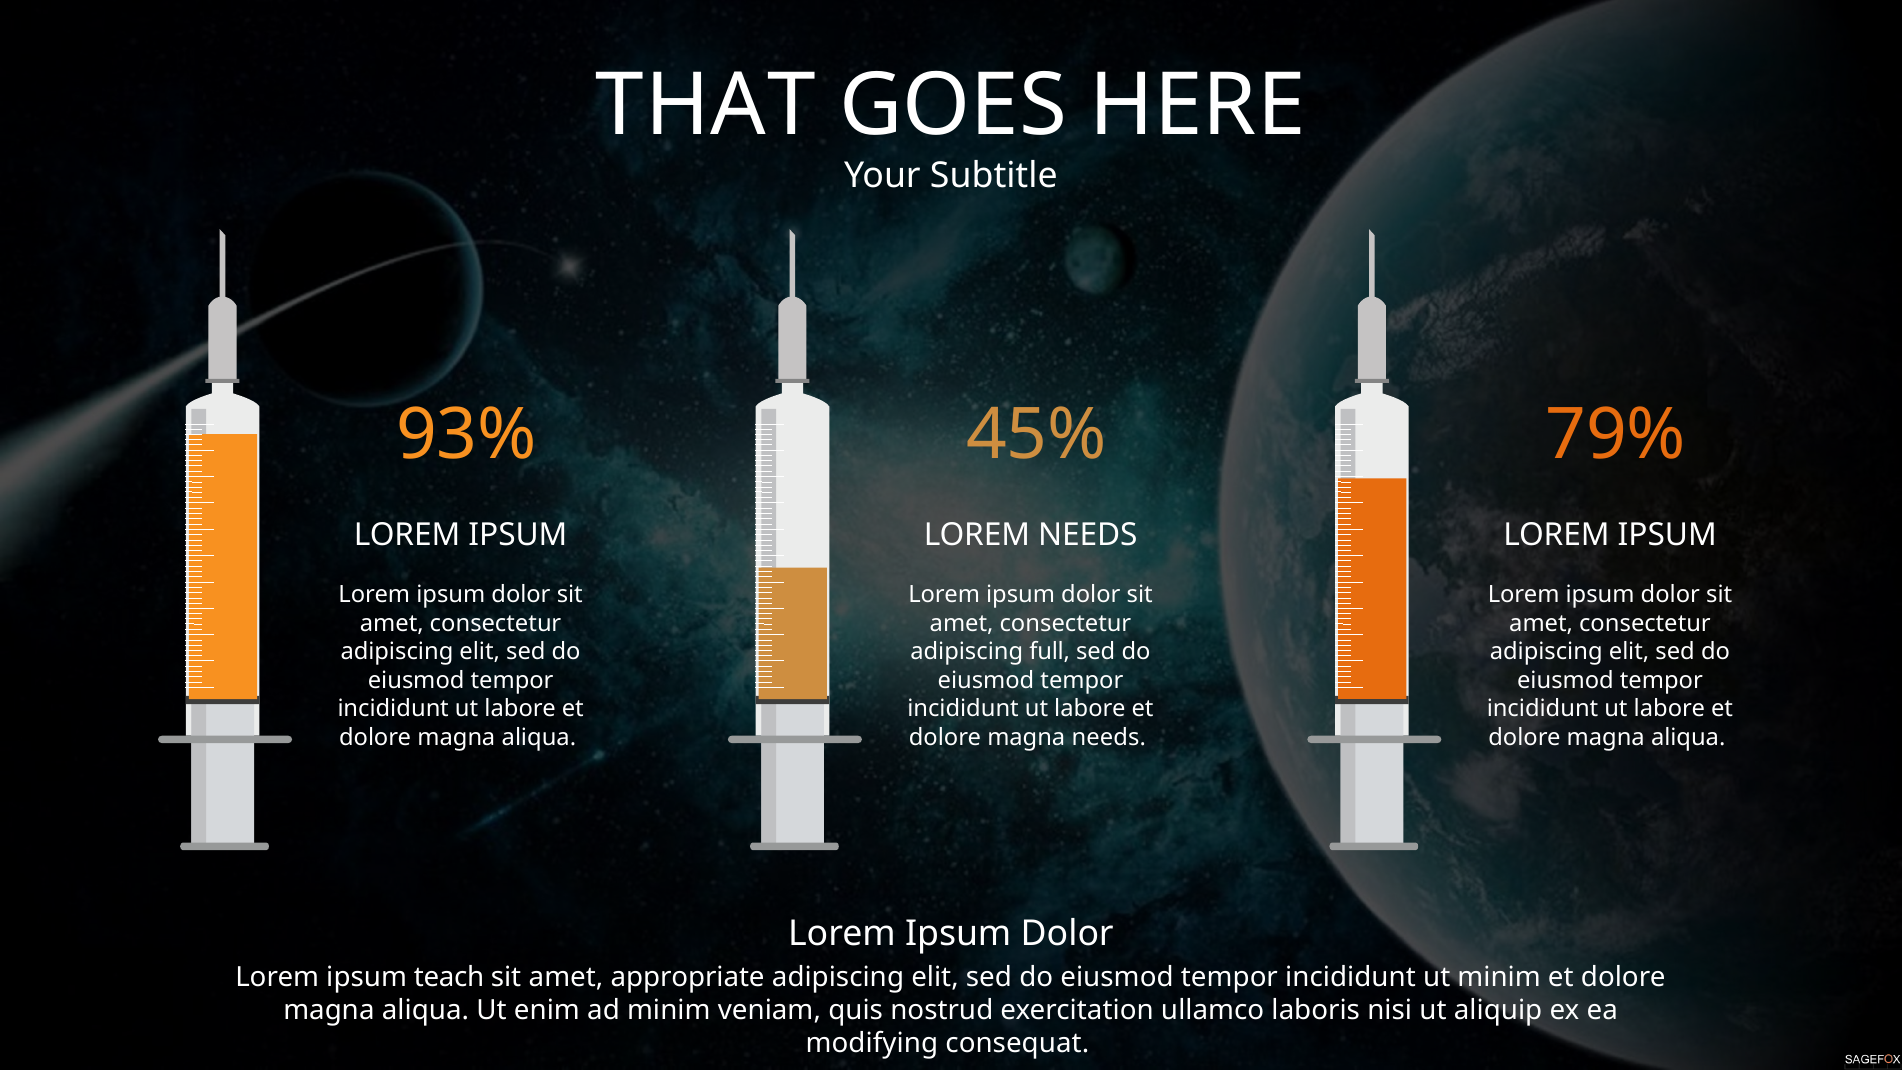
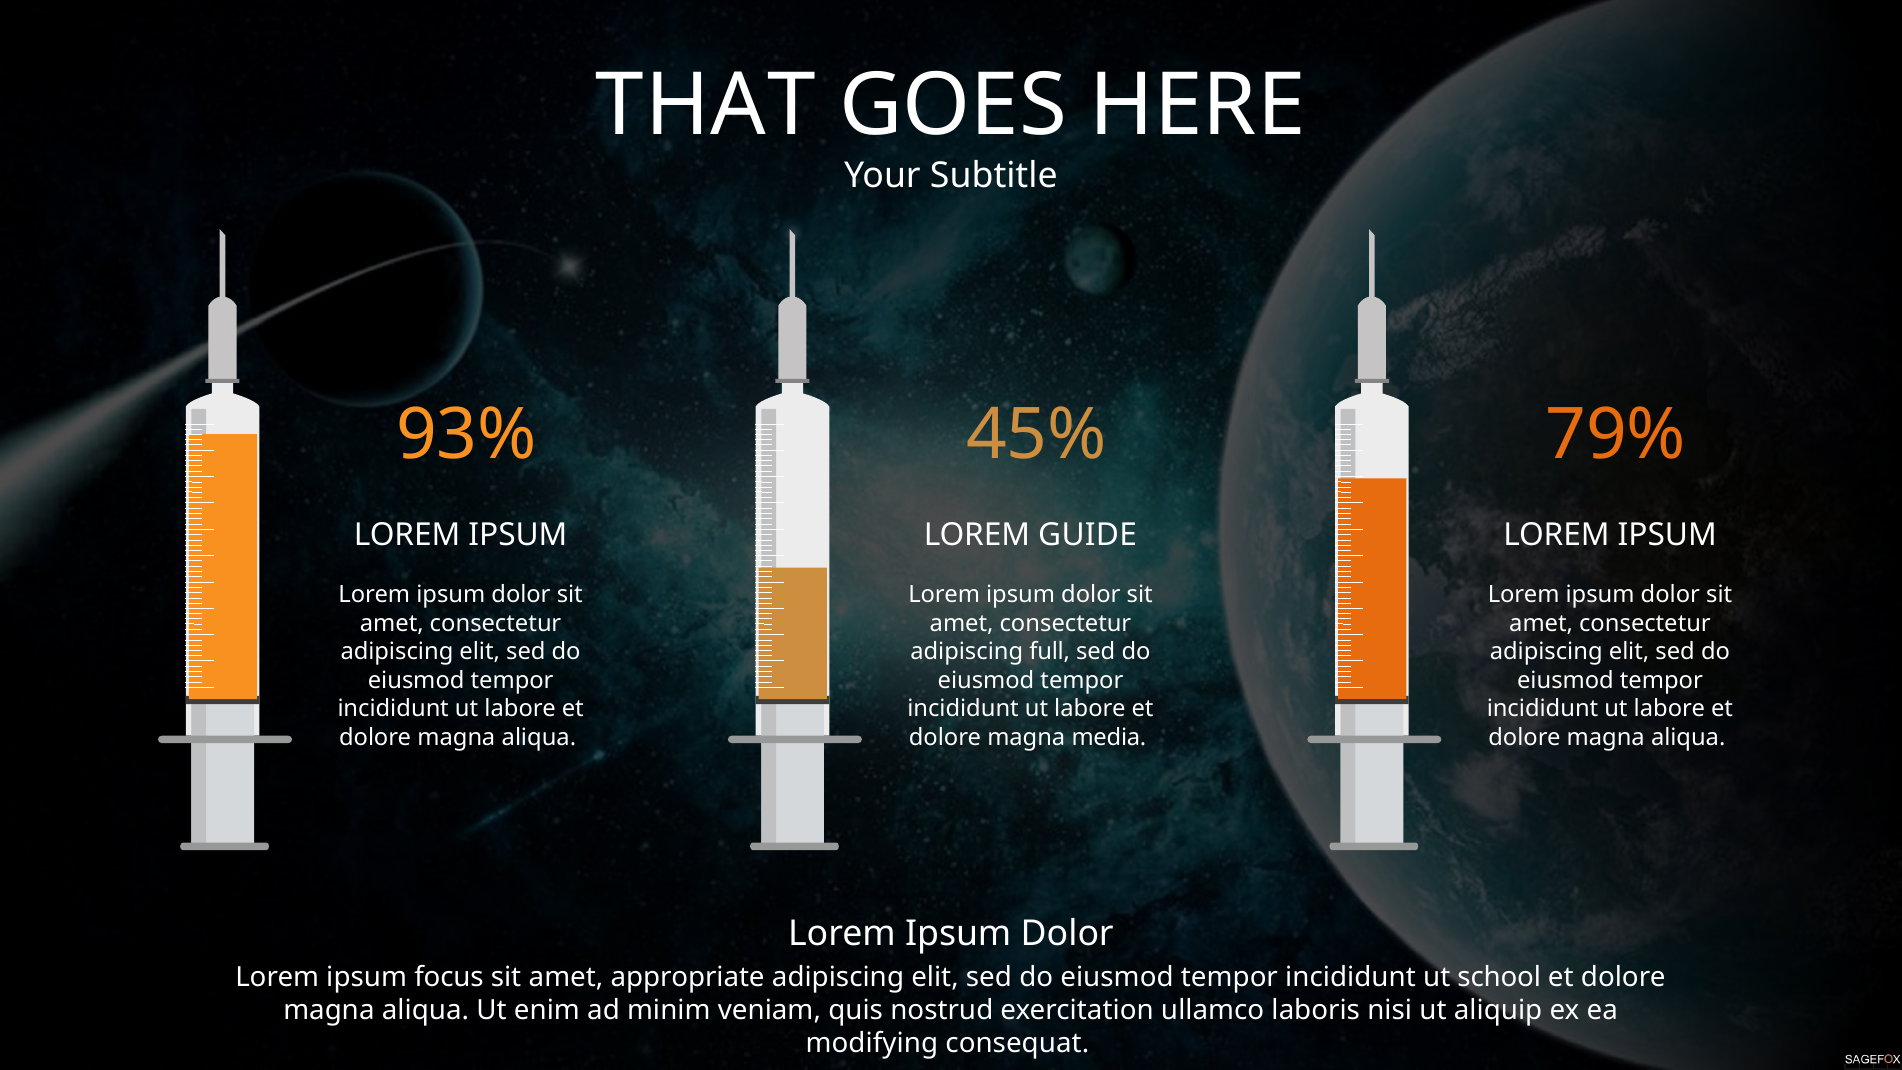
LOREM NEEDS: NEEDS -> GUIDE
magna needs: needs -> media
teach: teach -> focus
ut minim: minim -> school
